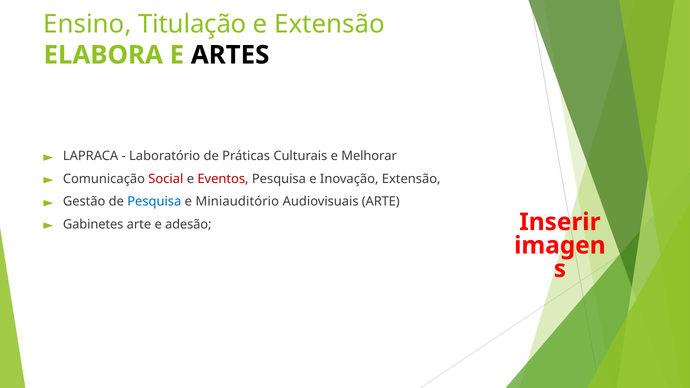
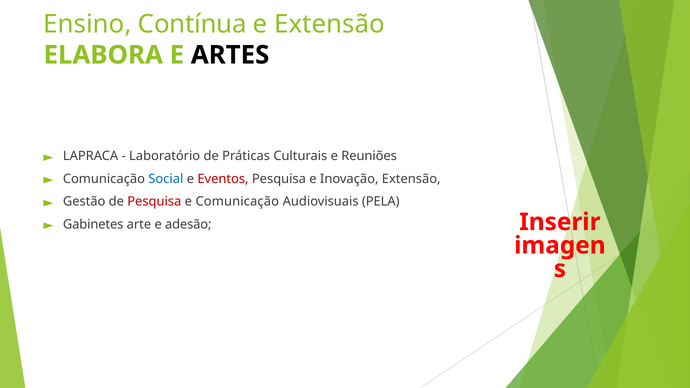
Titulação: Titulação -> Contínua
Melhorar: Melhorar -> Reuniões
Social colour: red -> blue
Pesquisa at (154, 202) colour: blue -> red
e Miniauditório: Miniauditório -> Comunicação
Audiovisuais ARTE: ARTE -> PELA
